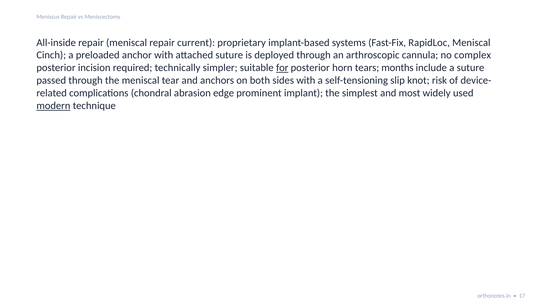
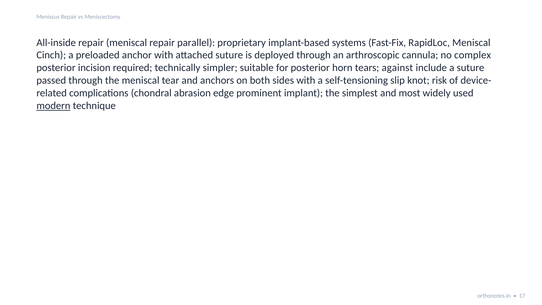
current: current -> parallel
for underline: present -> none
months: months -> against
